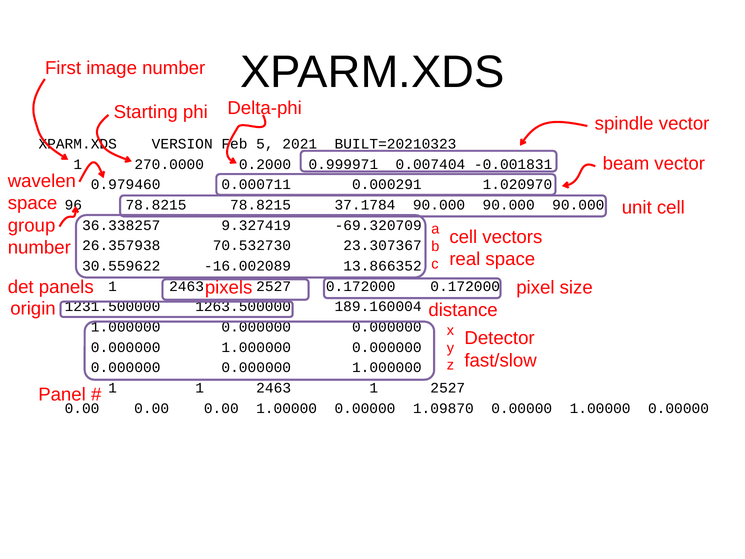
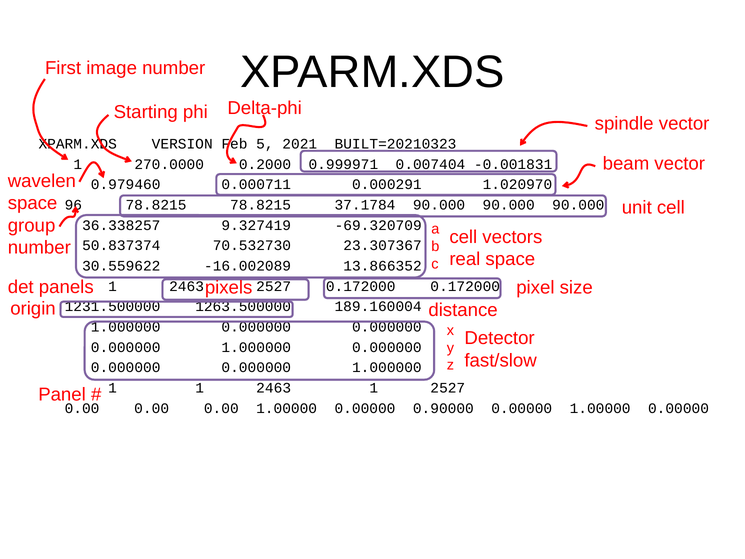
26.357938: 26.357938 -> 50.837374
1.09870: 1.09870 -> 0.90000
